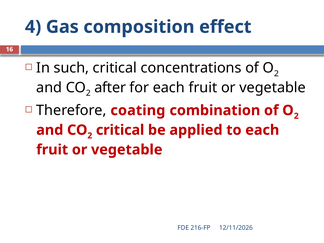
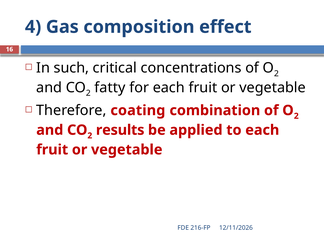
after: after -> fatty
critical at (120, 130): critical -> results
